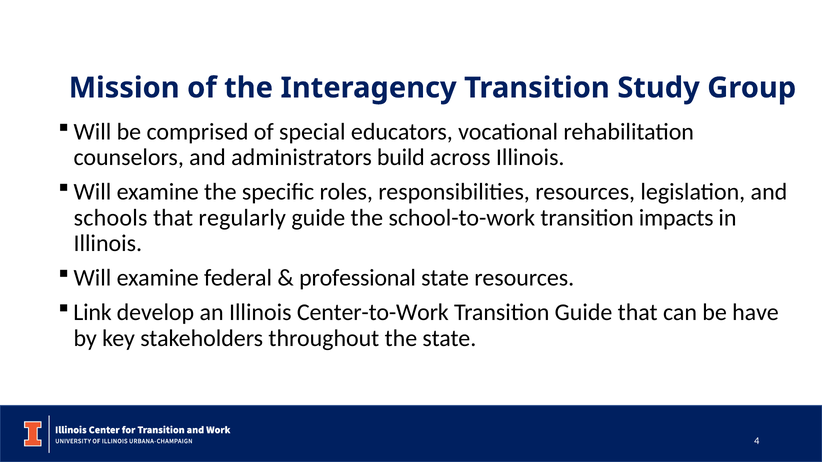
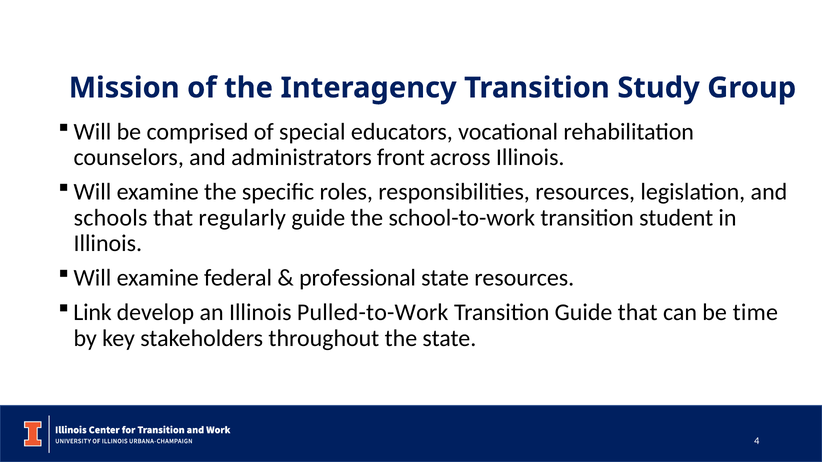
build: build -> front
impacts: impacts -> student
Center-to-Work: Center-to-Work -> Pulled-to-Work
have: have -> time
